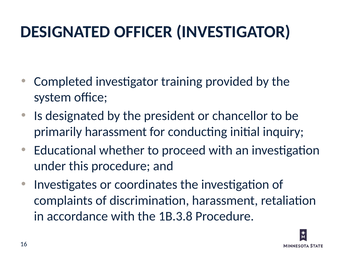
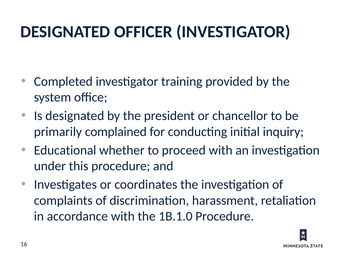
primarily harassment: harassment -> complained
1B.3.8: 1B.3.8 -> 1B.1.0
